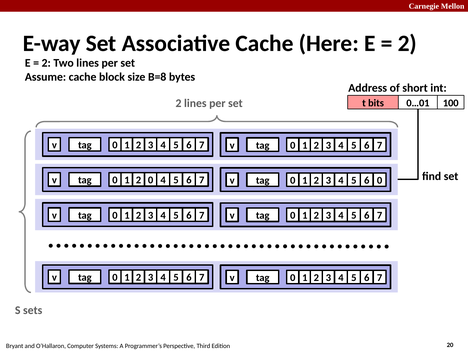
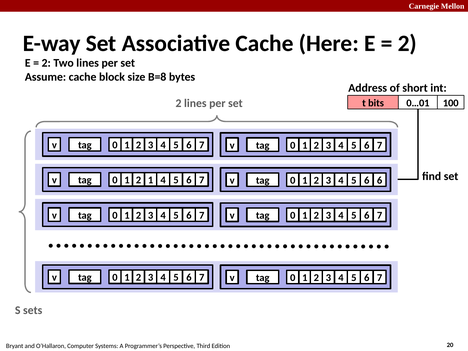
v 0: 0 -> 1
2 0: 0 -> 6
